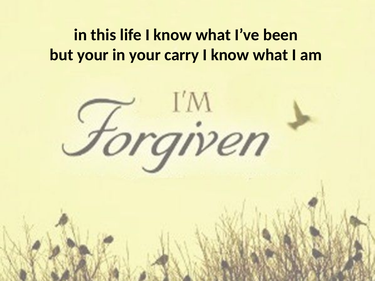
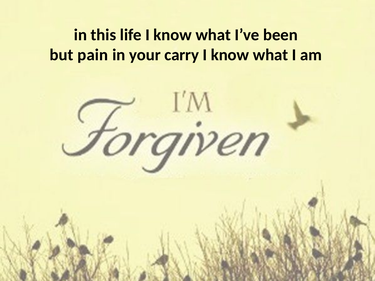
but your: your -> pain
